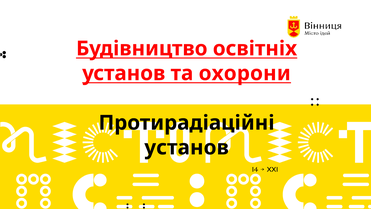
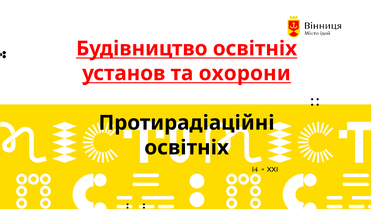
установ at (187, 147): установ -> освітніх
